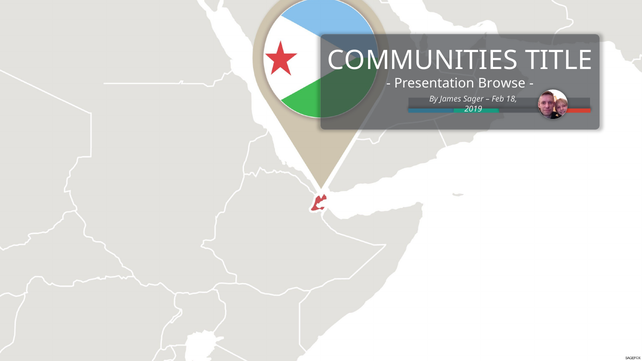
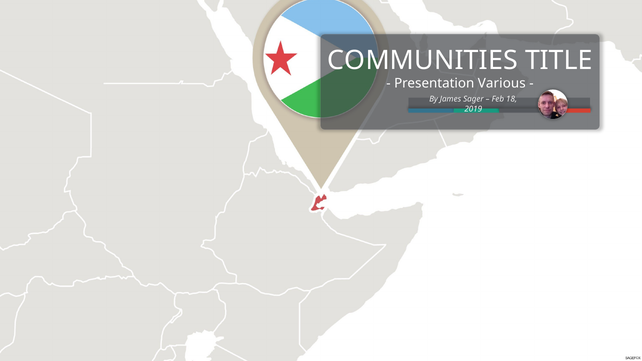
Browse: Browse -> Various
